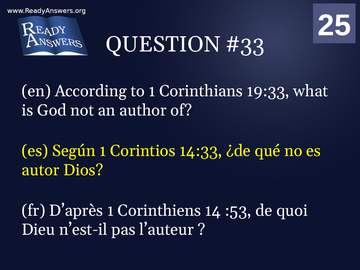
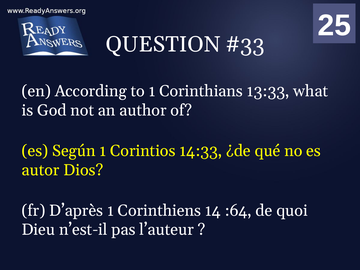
19:33: 19:33 -> 13:33
:53: :53 -> :64
